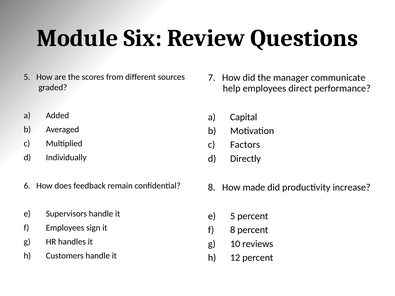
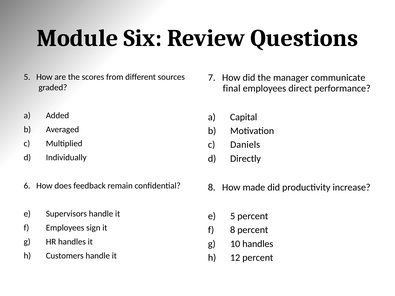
help: help -> final
Factors: Factors -> Daniels
10 reviews: reviews -> handles
